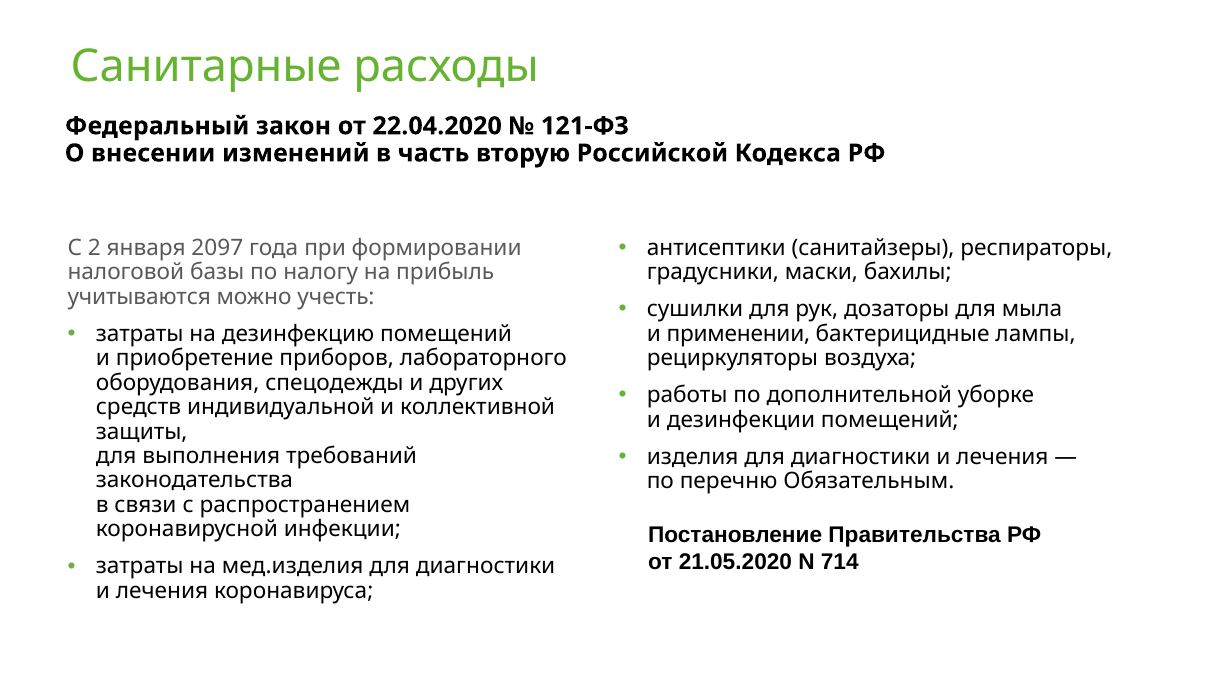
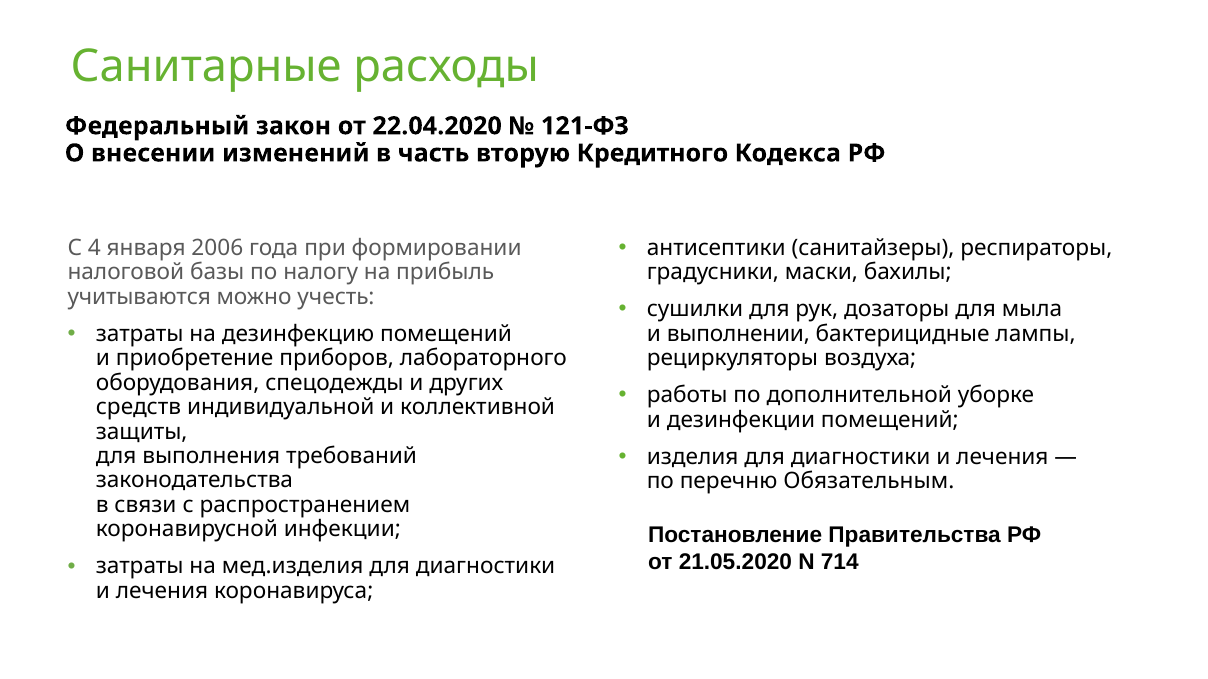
Российской: Российской -> Кредитного
2: 2 -> 4
2097: 2097 -> 2006
применении: применении -> выполнении
